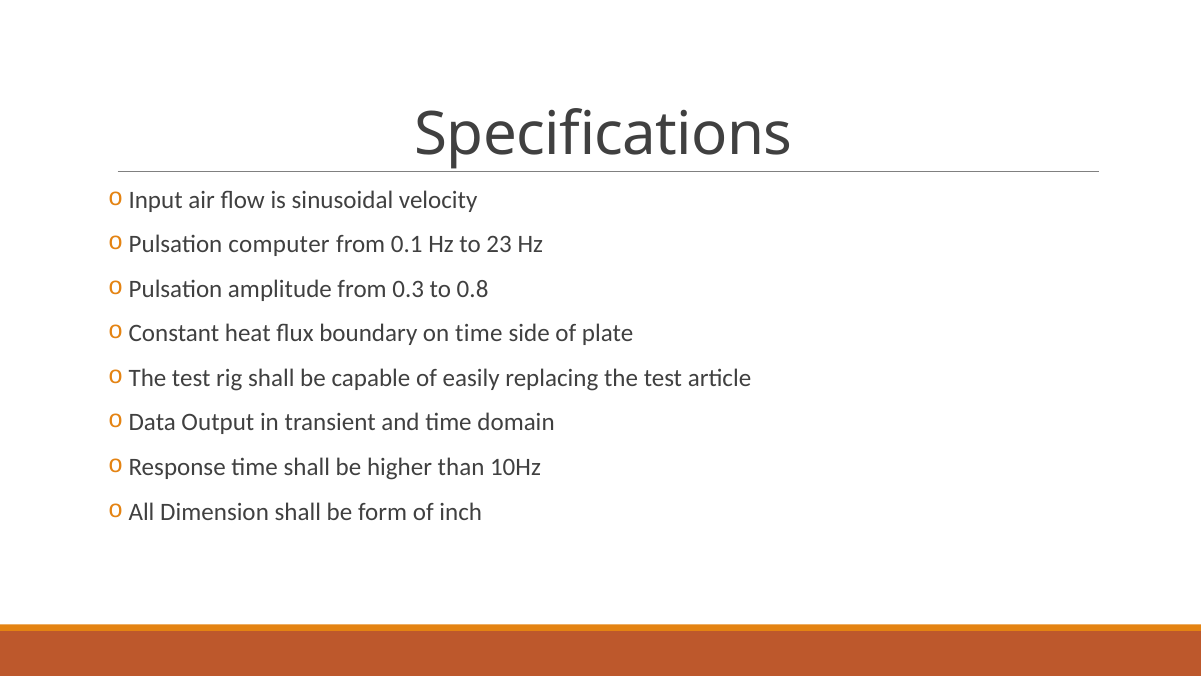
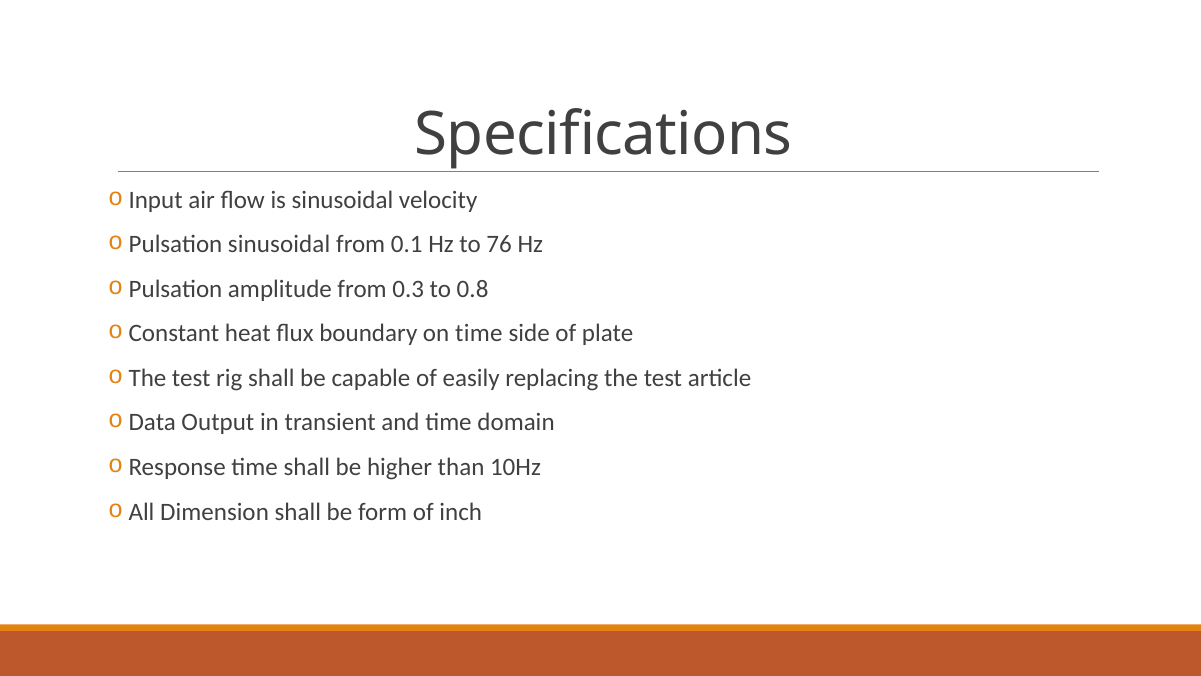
Pulsation computer: computer -> sinusoidal
23: 23 -> 76
